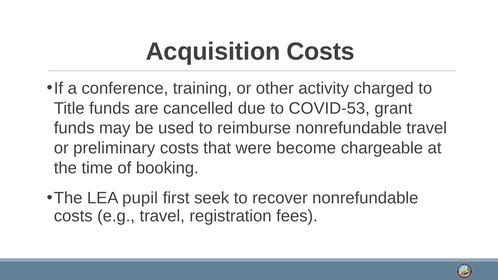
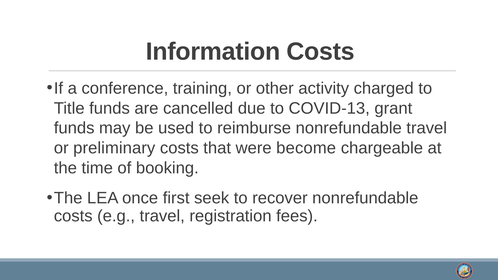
Acquisition: Acquisition -> Information
COVID-53: COVID-53 -> COVID-13
pupil: pupil -> once
